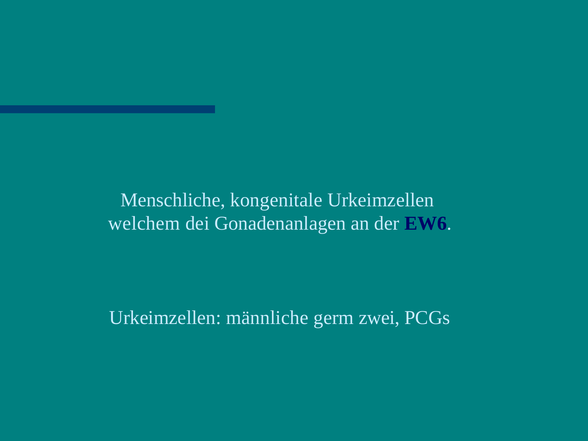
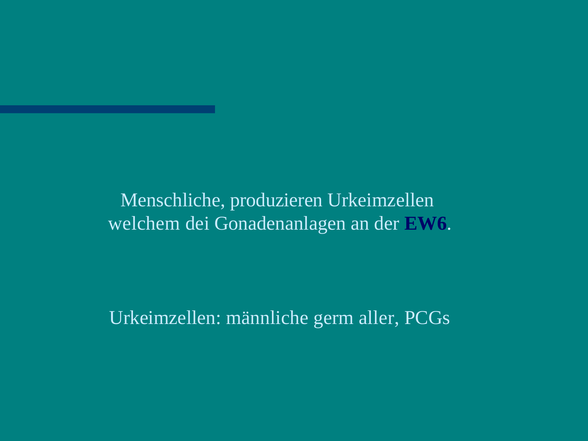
kongenitale: kongenitale -> produzieren
zwei: zwei -> aller
